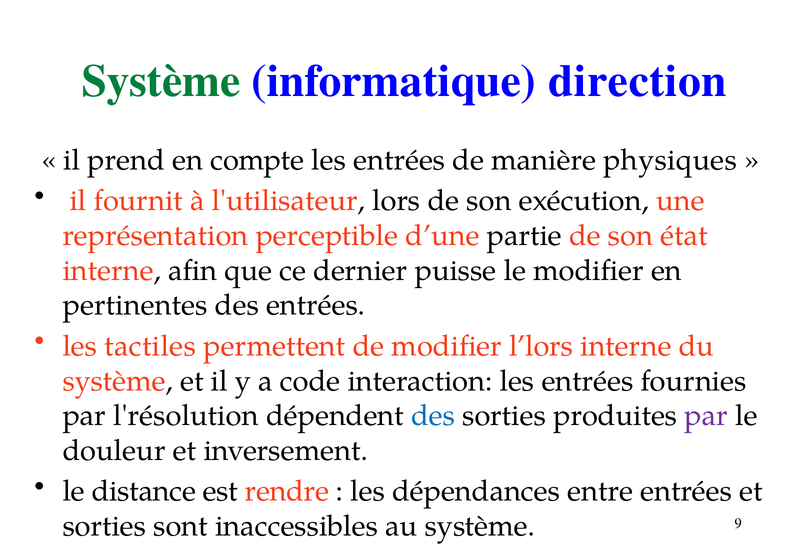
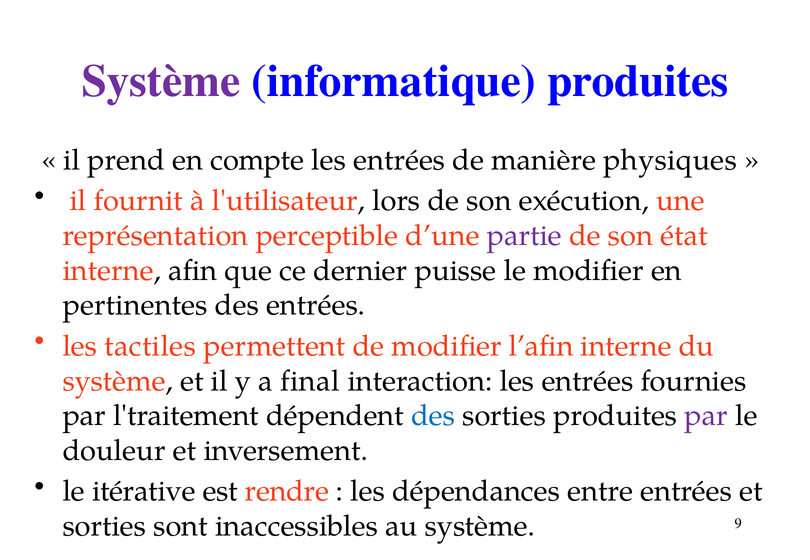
Système at (161, 81) colour: green -> purple
informatique direction: direction -> produites
partie colour: black -> purple
l’lors: l’lors -> l’afin
code: code -> final
l'résolution: l'résolution -> l'traitement
distance: distance -> itérative
